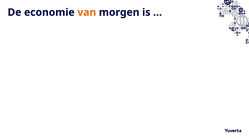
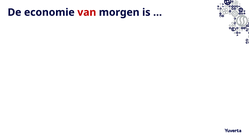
van colour: orange -> red
